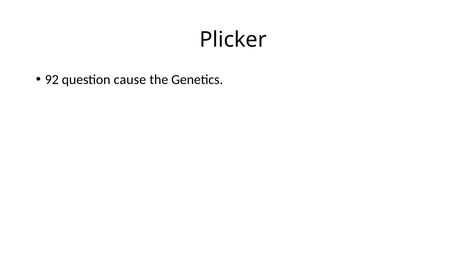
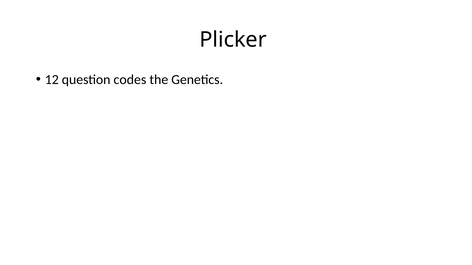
92: 92 -> 12
cause: cause -> codes
